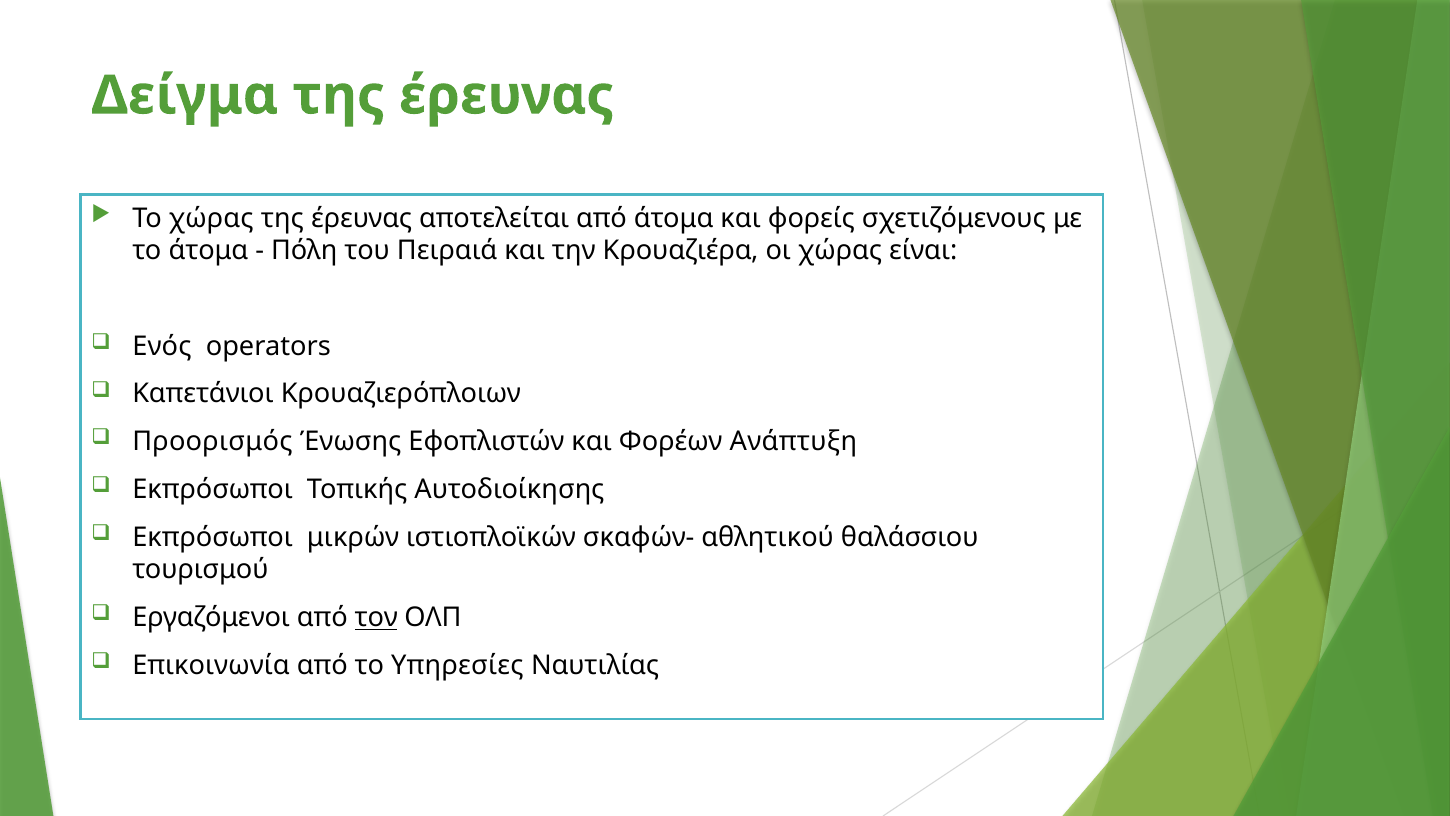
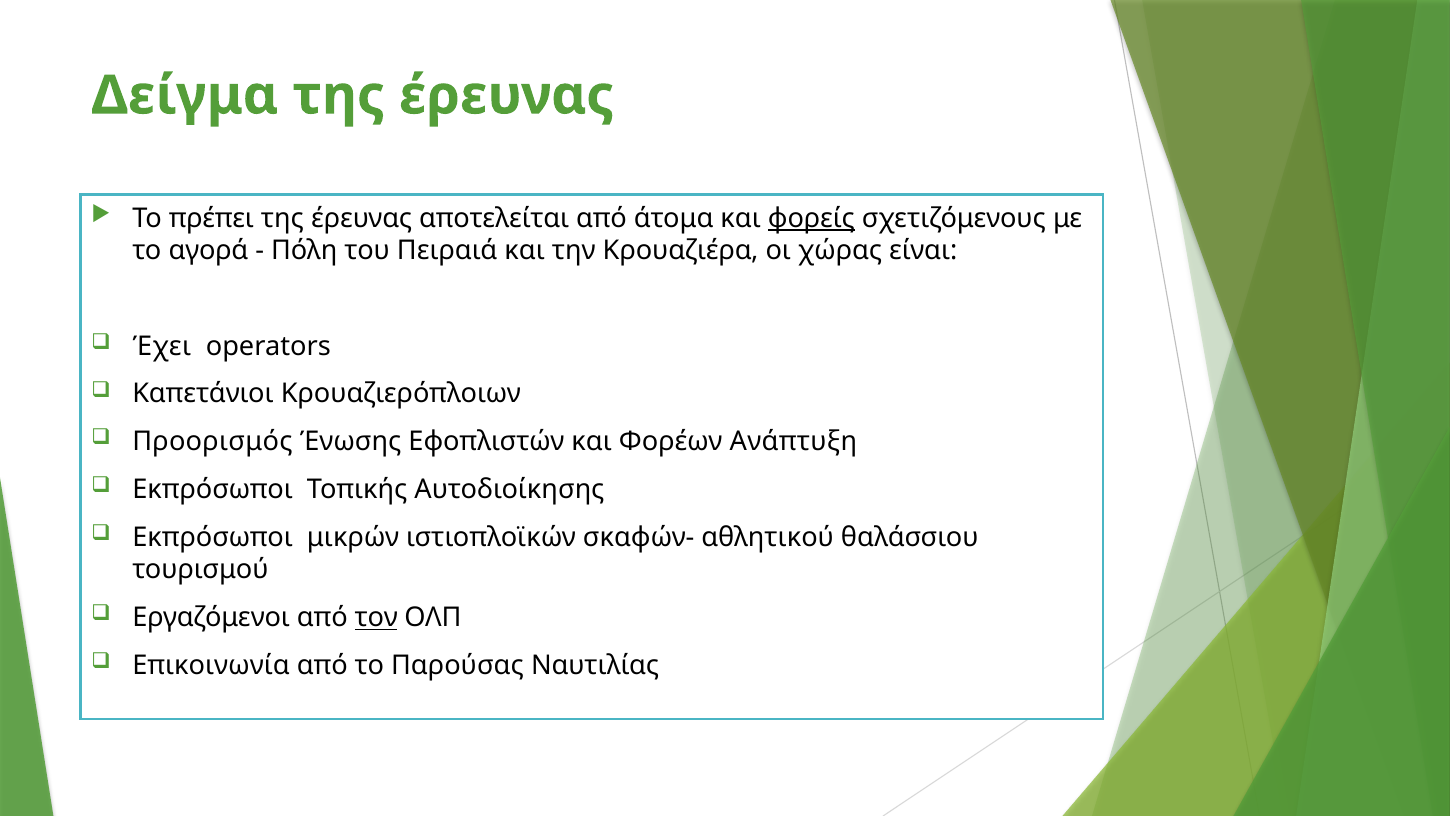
Το χώρας: χώρας -> πρέπει
φορείς underline: none -> present
το άτομα: άτομα -> αγορά
Ενός: Ενός -> Έχει
Υπηρεσίες: Υπηρεσίες -> Παρούσας
